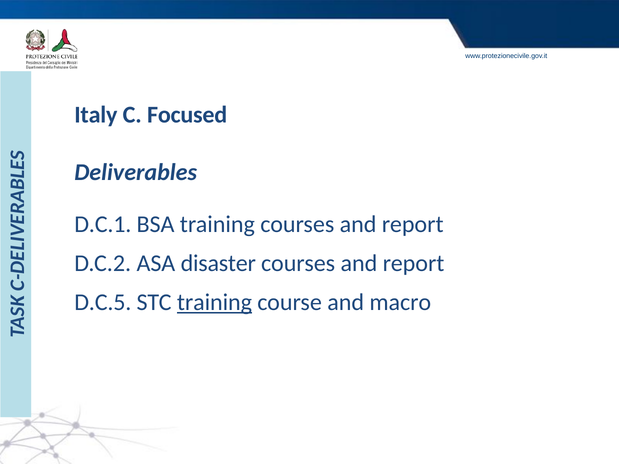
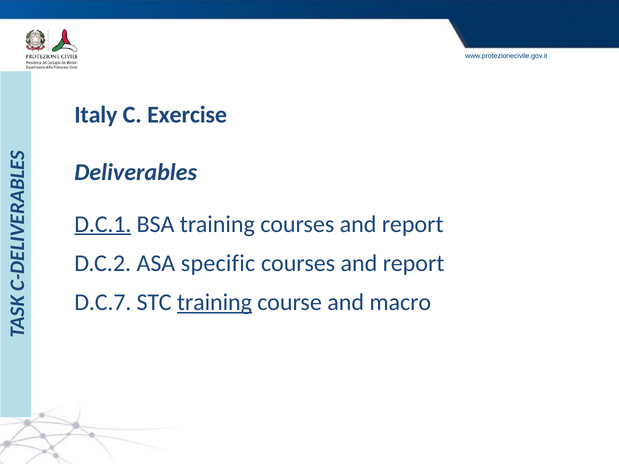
Focused: Focused -> Exercise
D.C.1 underline: none -> present
disaster: disaster -> specific
D.C.5: D.C.5 -> D.C.7
